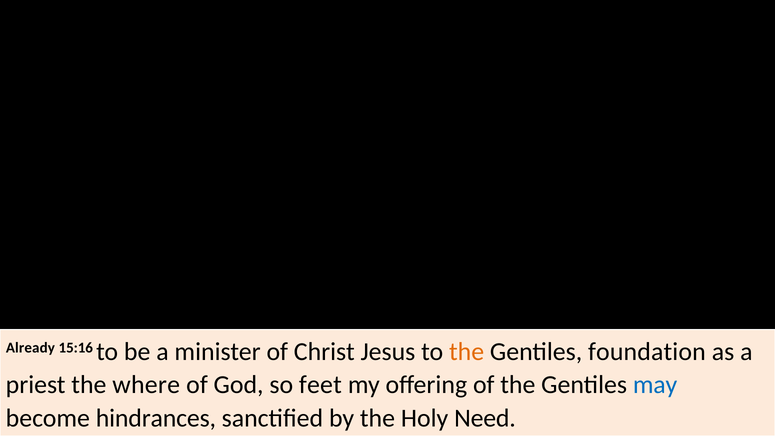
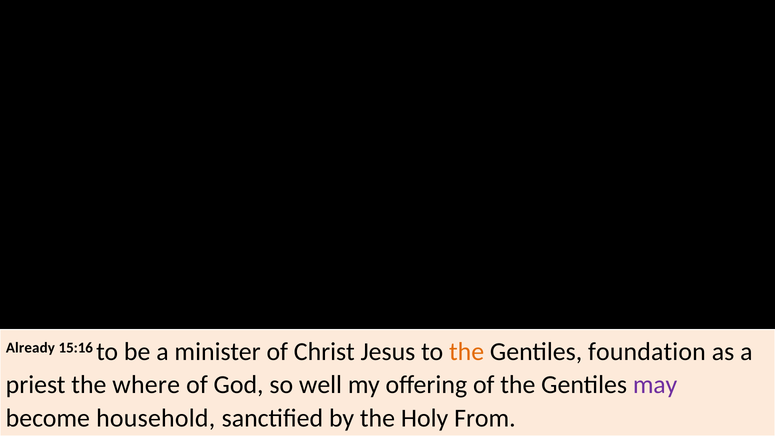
feet: feet -> well
may colour: blue -> purple
hindrances: hindrances -> household
Need: Need -> From
